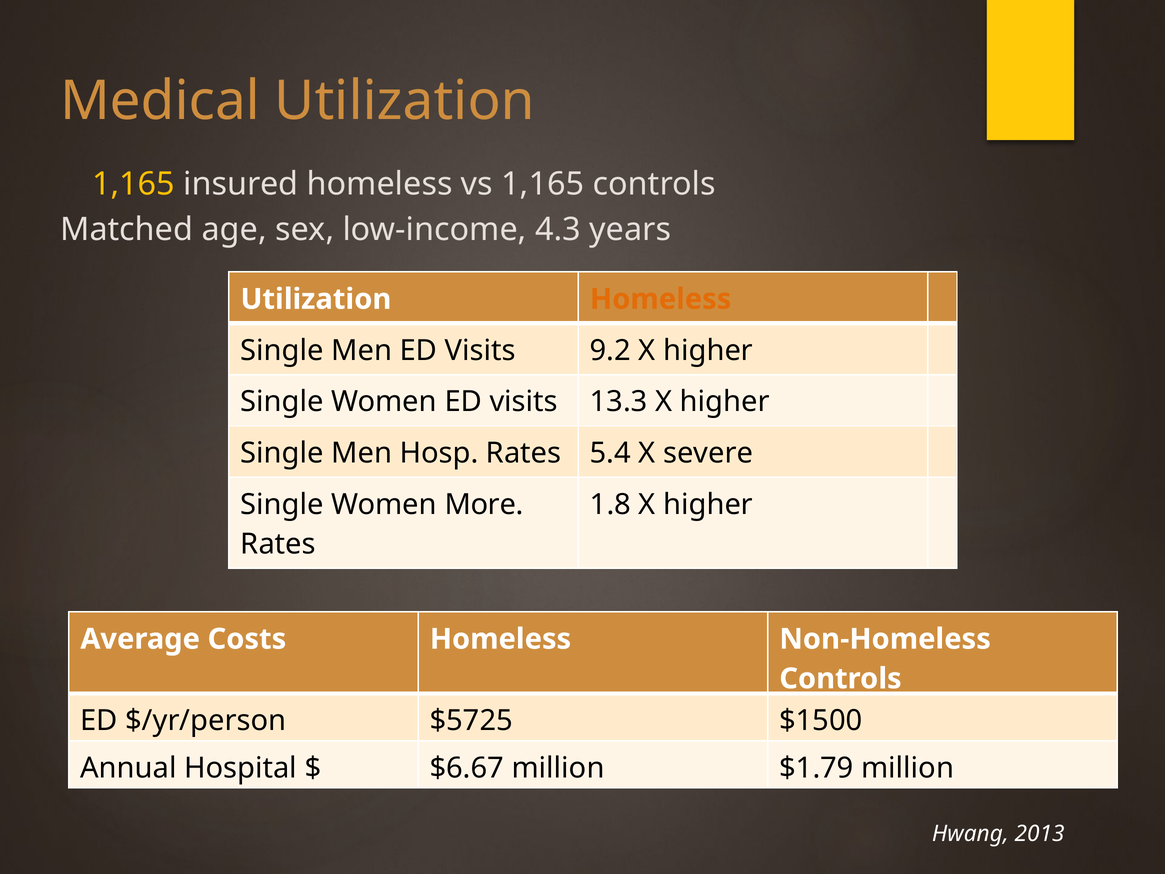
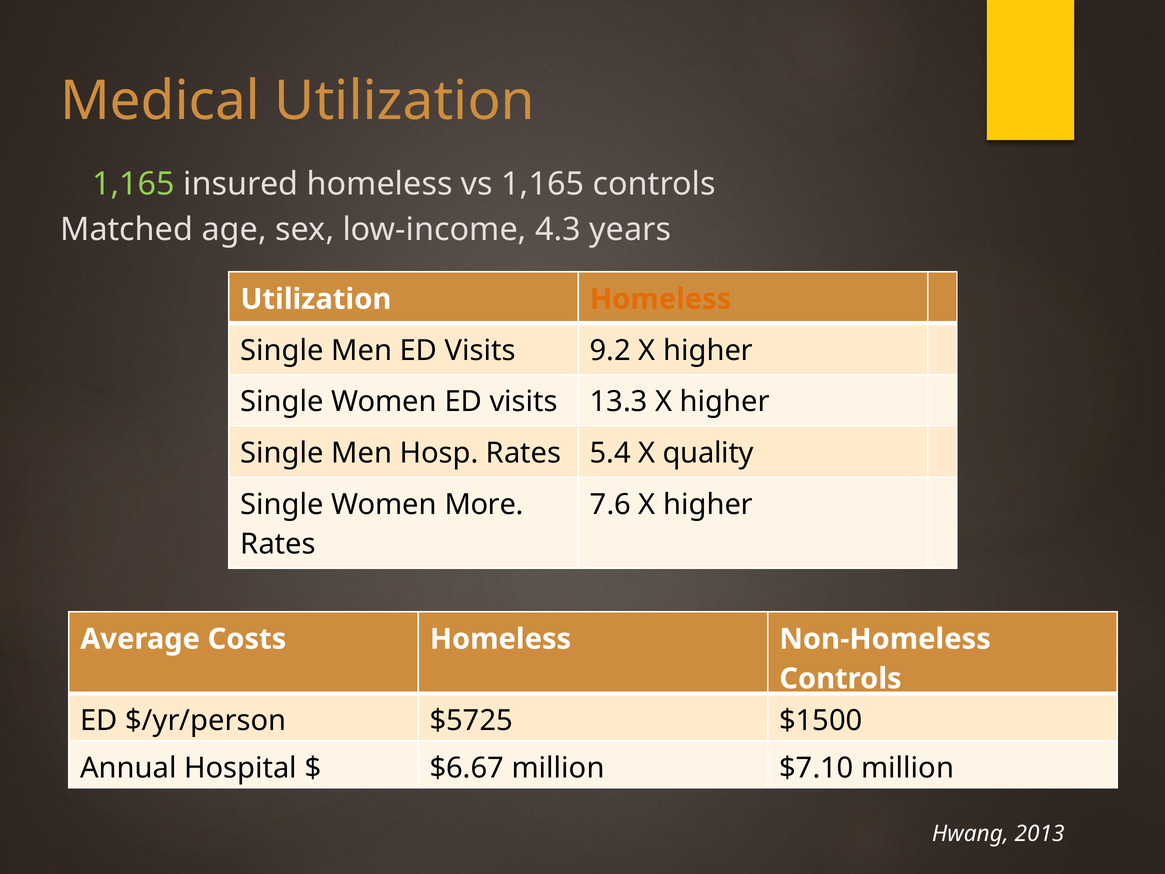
1,165 at (133, 184) colour: yellow -> light green
severe: severe -> quality
1.8: 1.8 -> 7.6
$1.79: $1.79 -> $7.10
